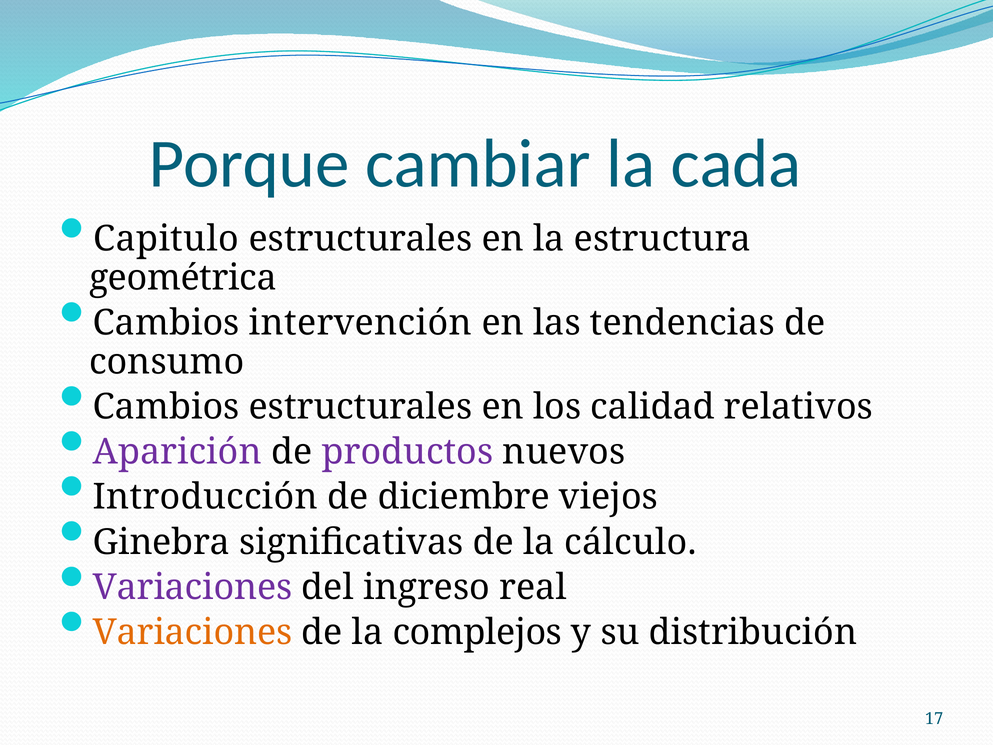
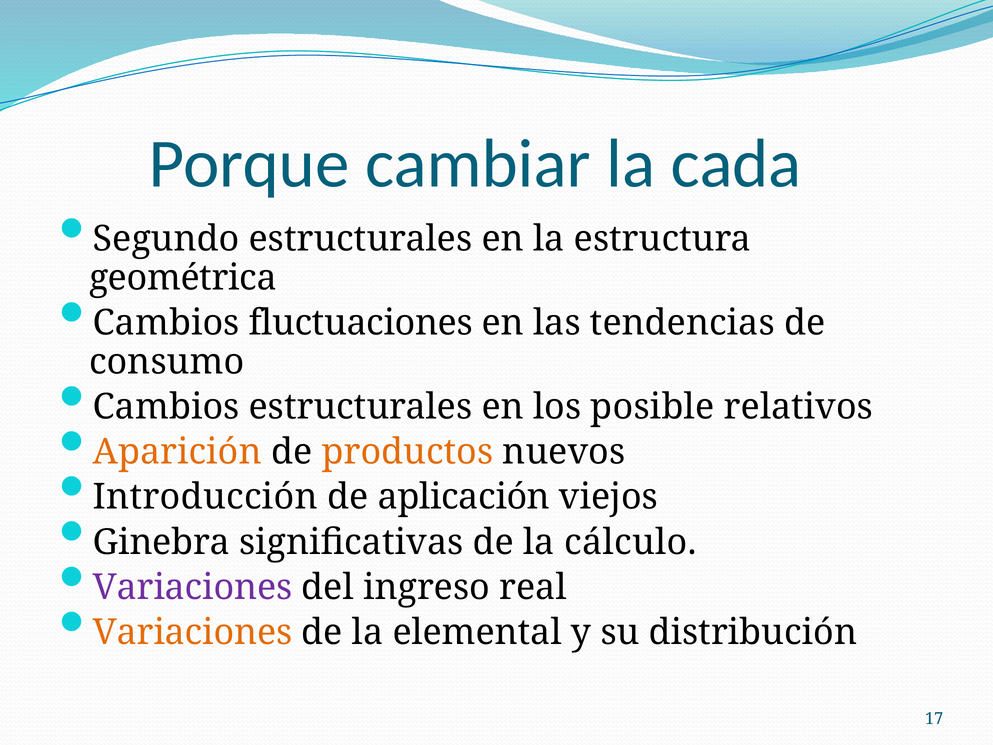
Capitulo: Capitulo -> Segundo
intervención: intervención -> fluctuaciones
calidad: calidad -> posible
Aparición colour: purple -> orange
productos colour: purple -> orange
diciembre: diciembre -> aplicación
complejos: complejos -> elemental
